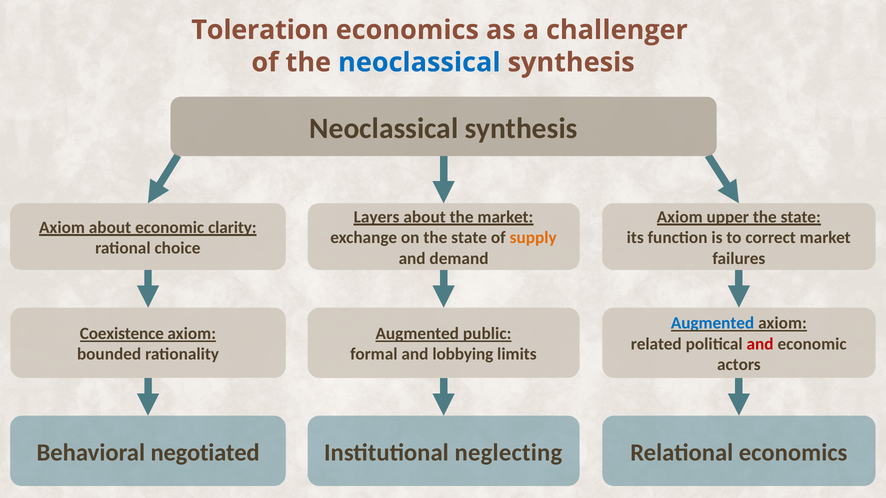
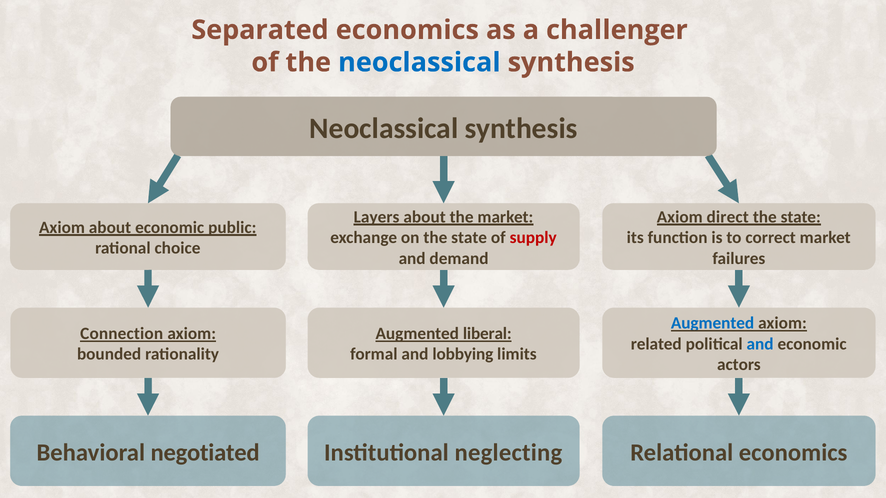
Toleration: Toleration -> Separated
upper: upper -> direct
clarity: clarity -> public
supply colour: orange -> red
Coexistence: Coexistence -> Connection
public: public -> liberal
and at (760, 344) colour: red -> blue
